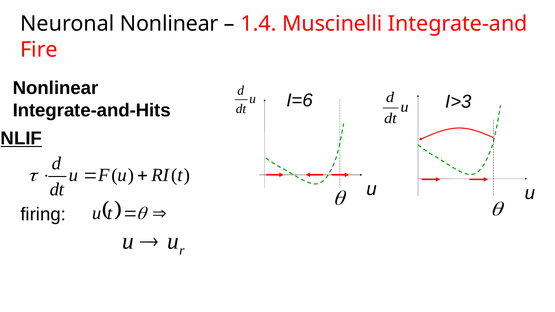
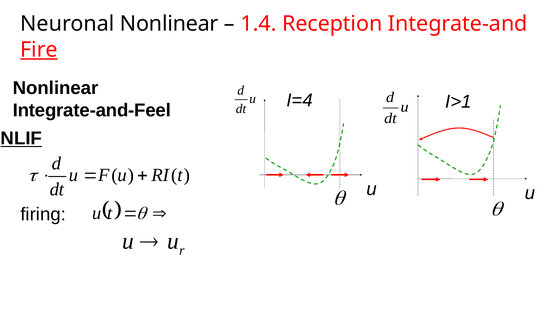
Muscinelli: Muscinelli -> Reception
Fire underline: none -> present
I=6: I=6 -> I=4
I>3: I>3 -> I>1
Integrate-and-Hits: Integrate-and-Hits -> Integrate-and-Feel
